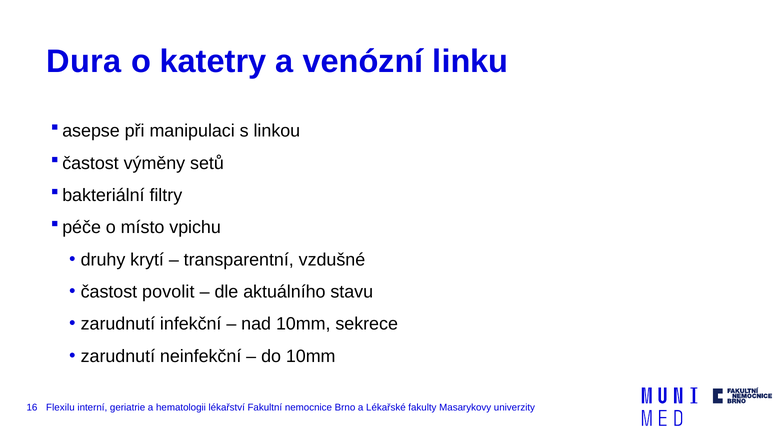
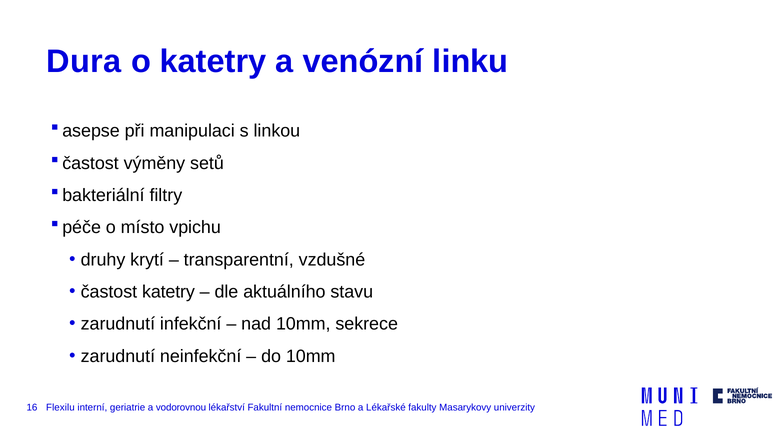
častost povolit: povolit -> katetry
hematologii: hematologii -> vodorovnou
